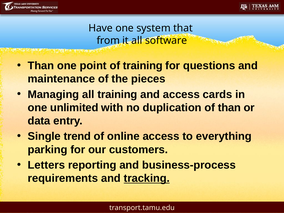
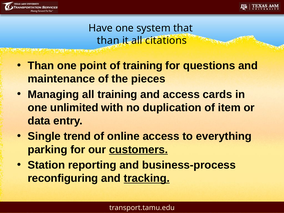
from at (108, 40): from -> than
software: software -> citations
of than: than -> item
customers underline: none -> present
Letters: Letters -> Station
requirements: requirements -> reconfiguring
